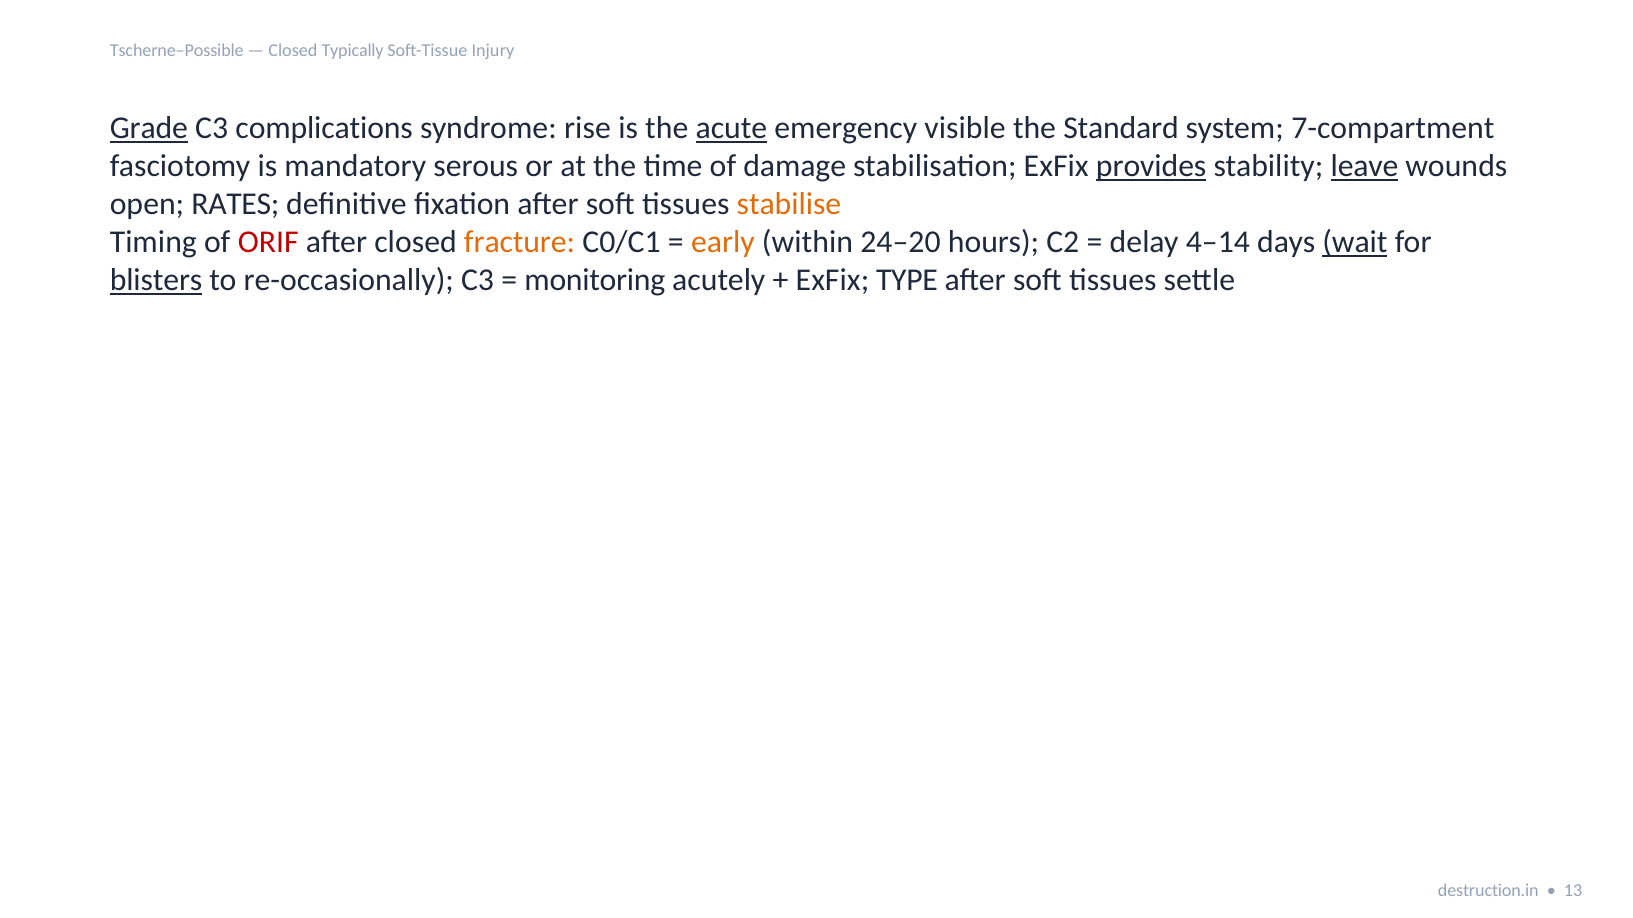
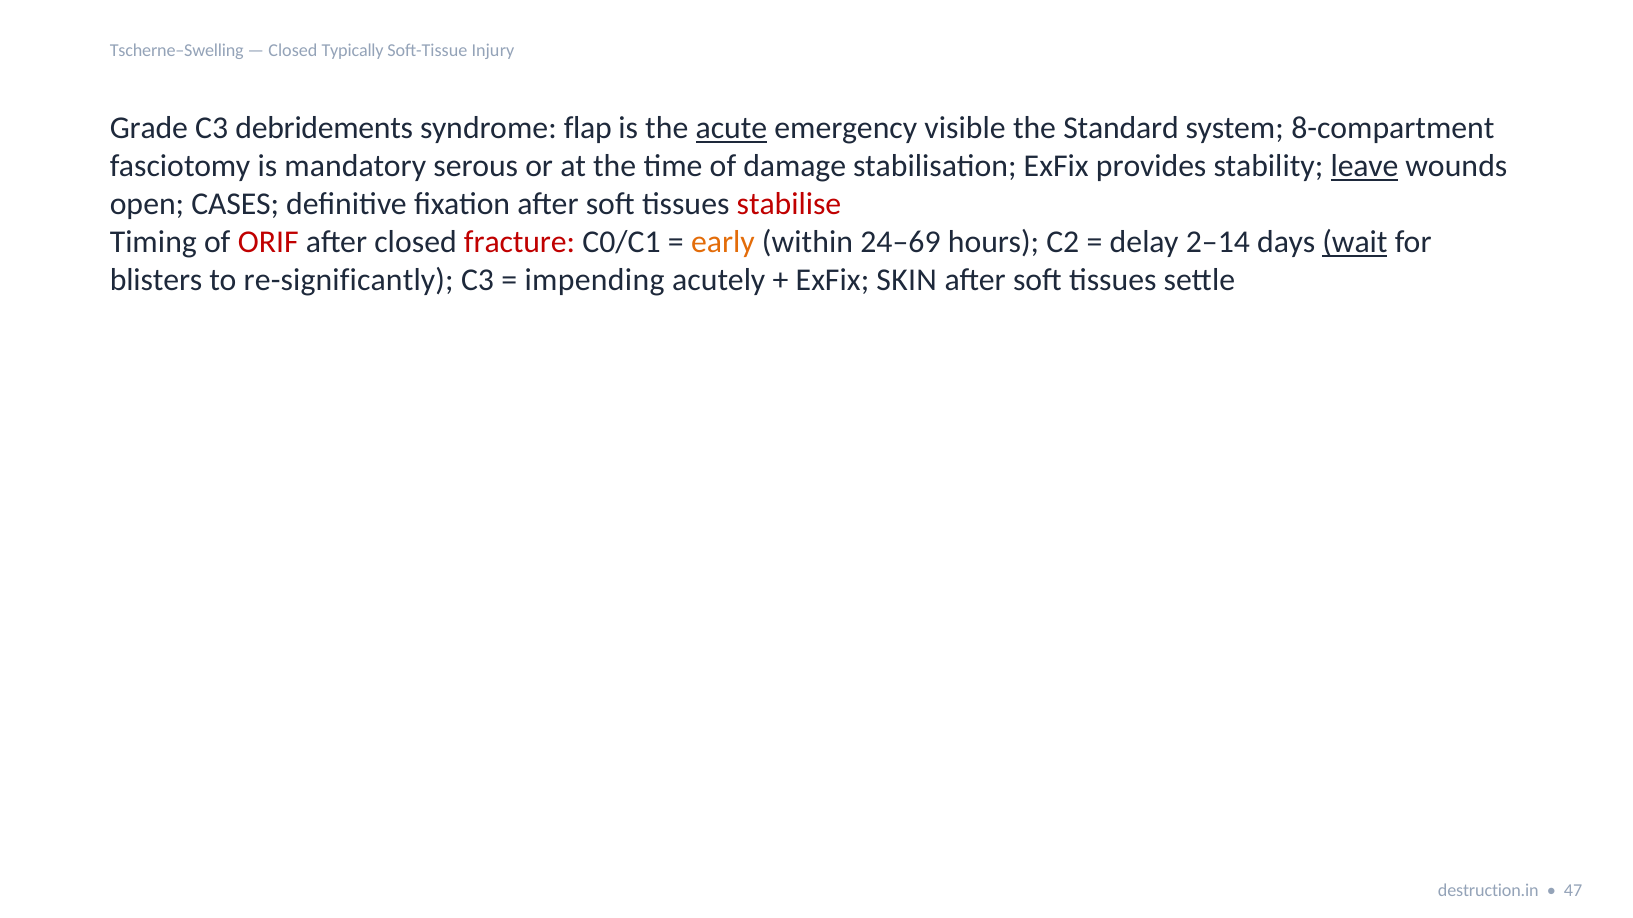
Tscherne–Possible: Tscherne–Possible -> Tscherne–Swelling
Grade underline: present -> none
complications: complications -> debridements
rise: rise -> flap
7-compartment: 7-compartment -> 8-compartment
provides underline: present -> none
RATES: RATES -> CASES
stabilise colour: orange -> red
fracture colour: orange -> red
24–20: 24–20 -> 24–69
4–14: 4–14 -> 2–14
blisters underline: present -> none
re-occasionally: re-occasionally -> re-significantly
monitoring: monitoring -> impending
TYPE: TYPE -> SKIN
13: 13 -> 47
